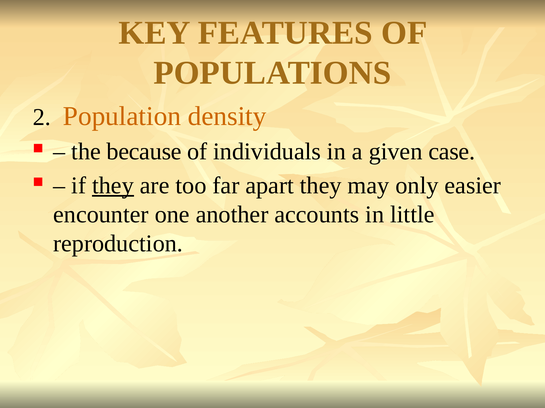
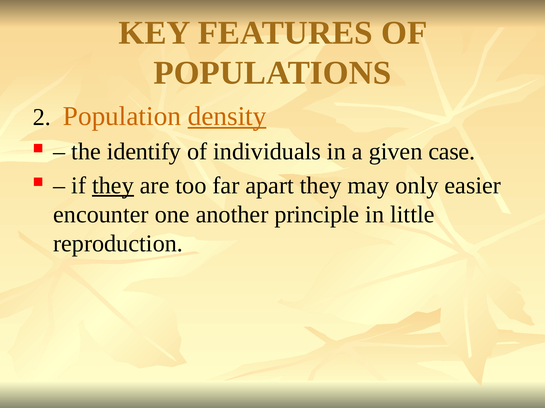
density underline: none -> present
because: because -> identify
accounts: accounts -> principle
